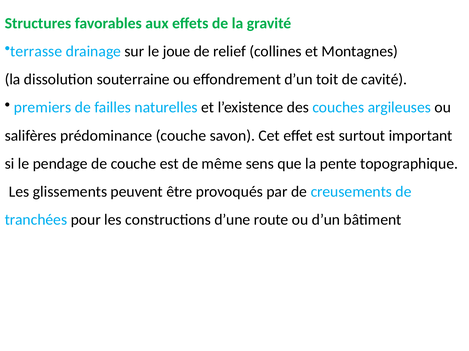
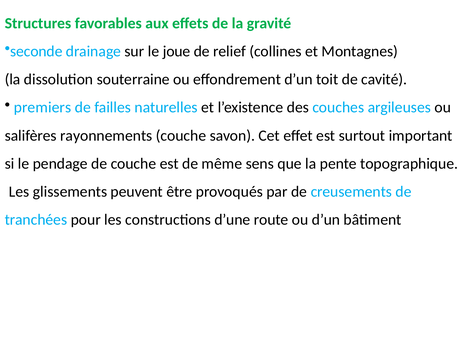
terrasse: terrasse -> seconde
prédominance: prédominance -> rayonnements
